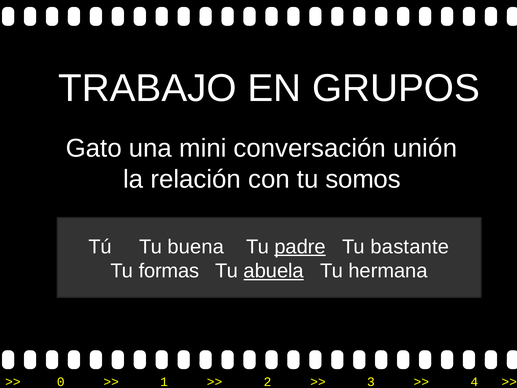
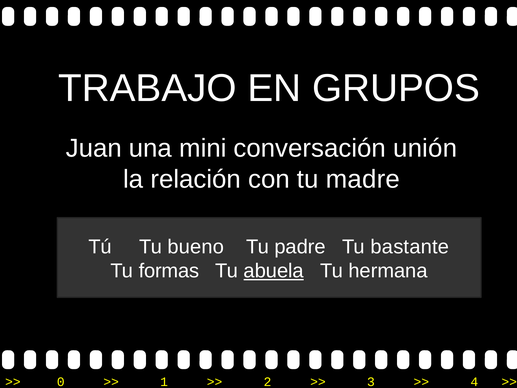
Gato: Gato -> Juan
somos: somos -> madre
buena: buena -> bueno
padre underline: present -> none
